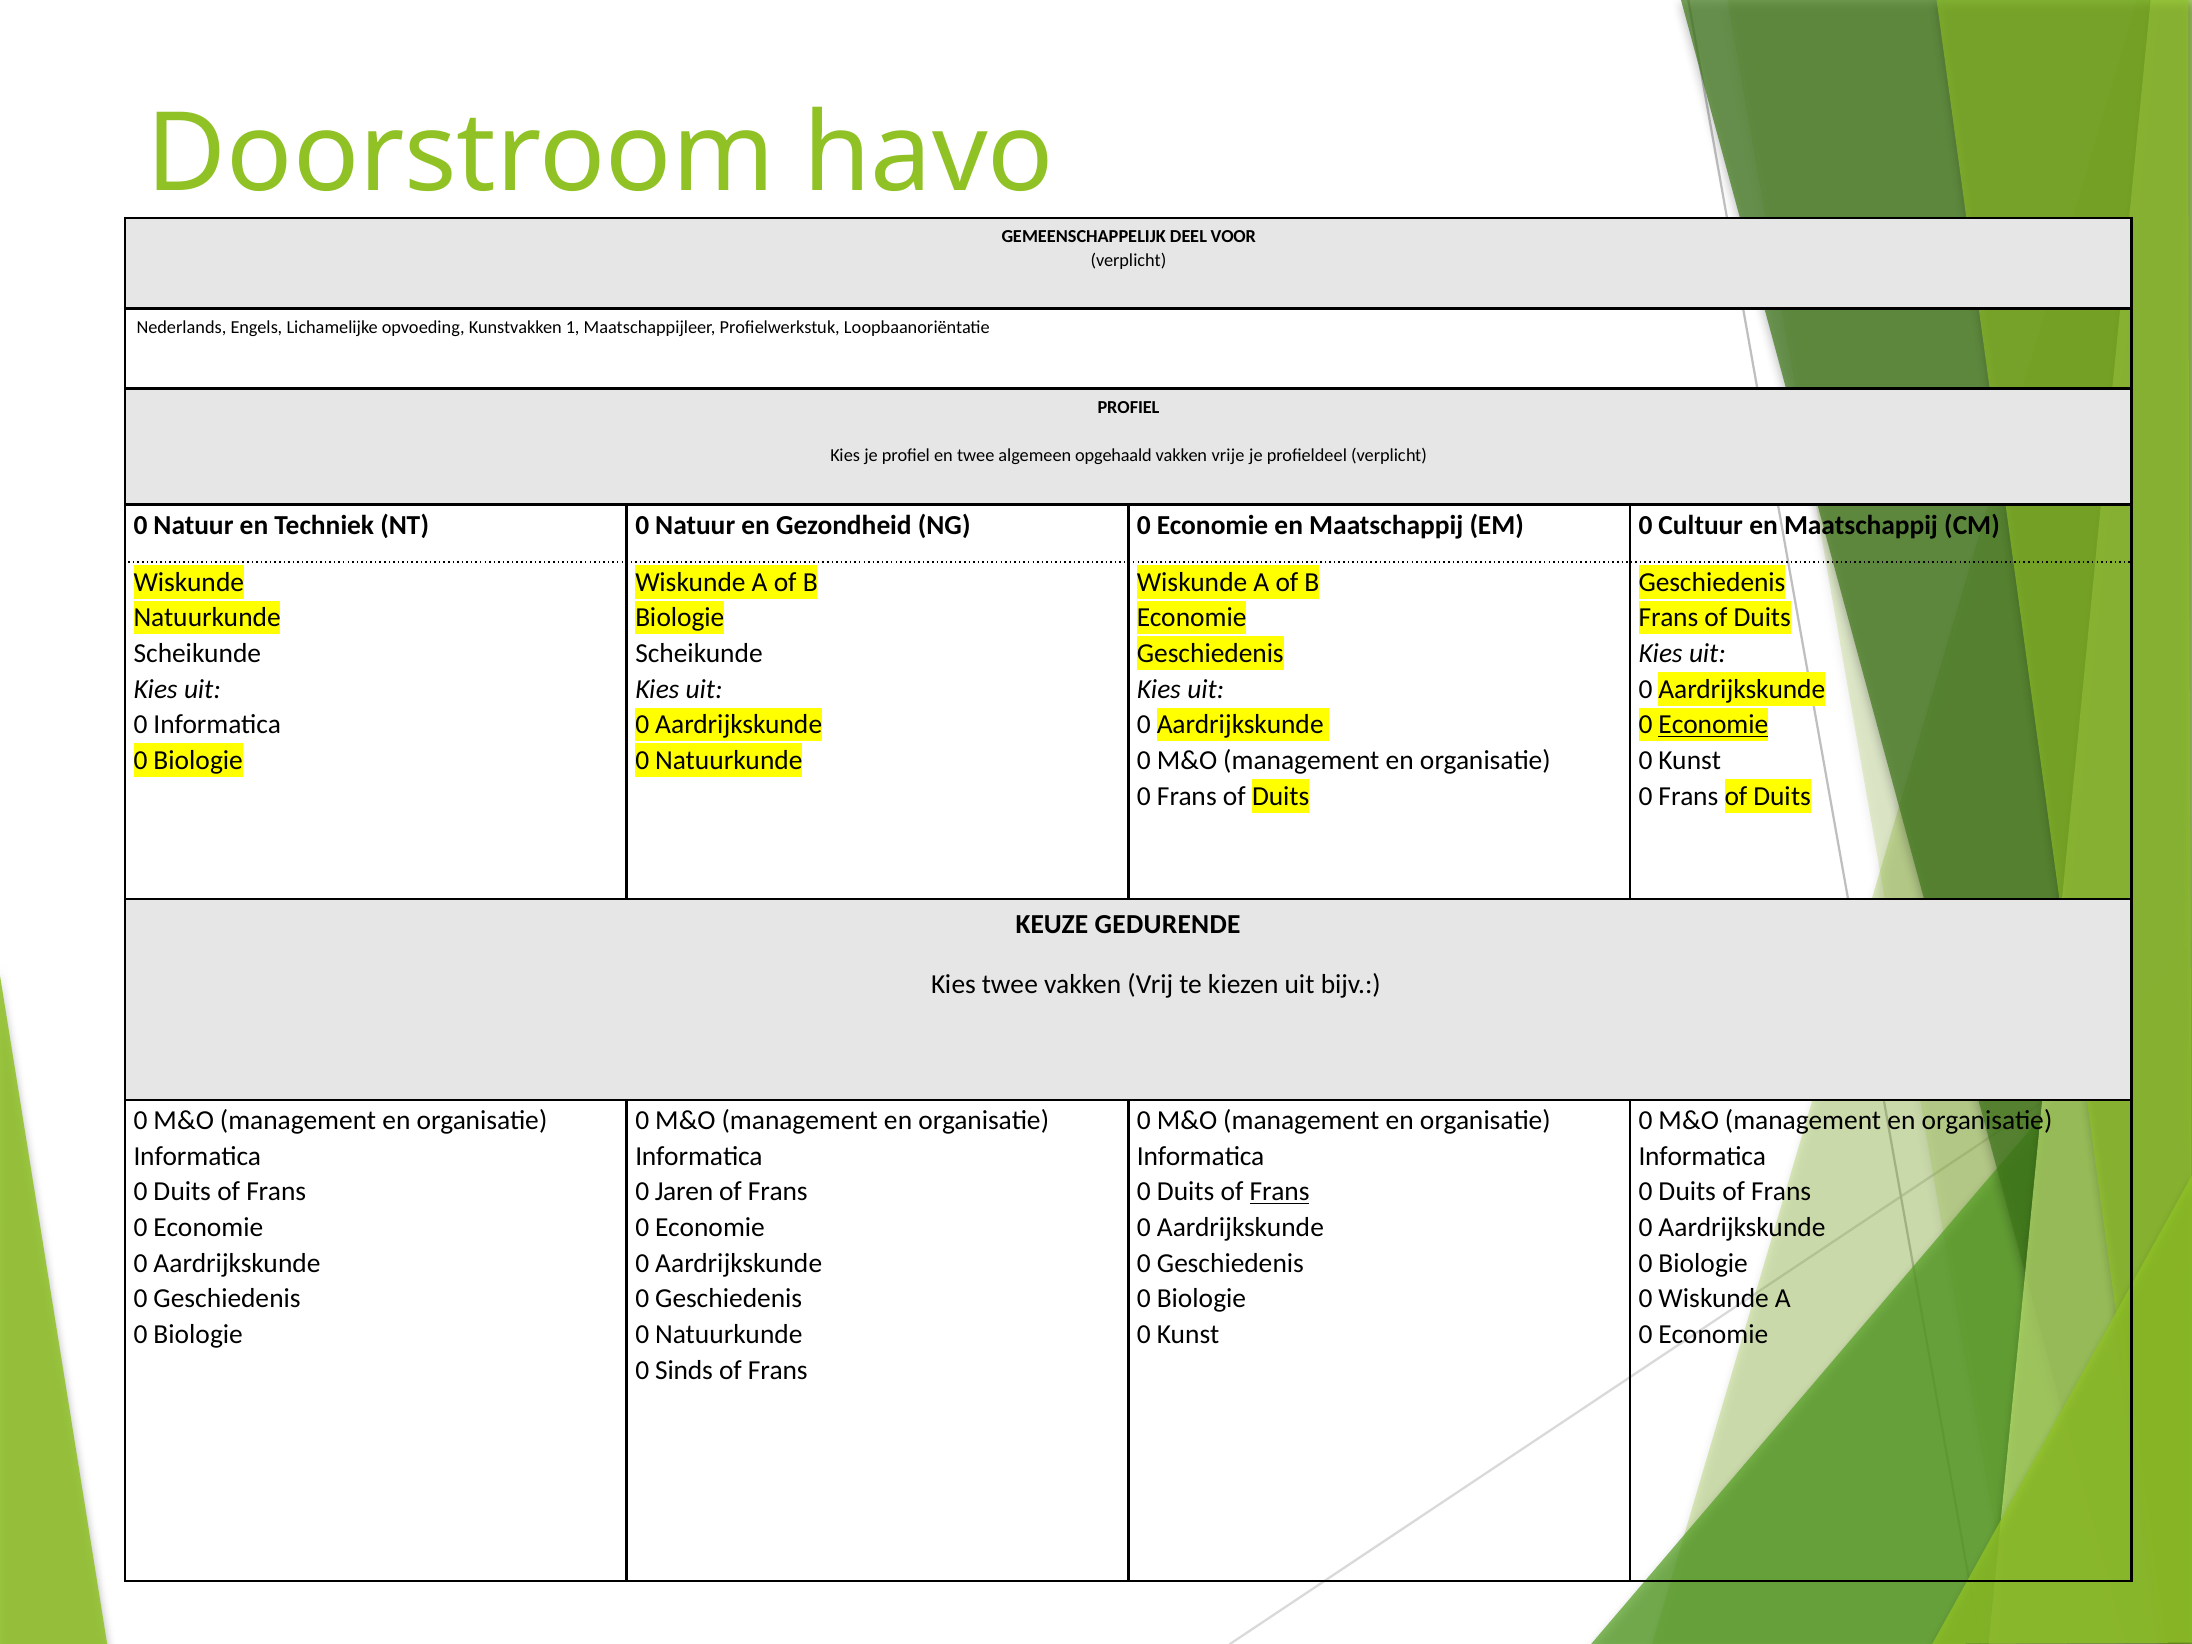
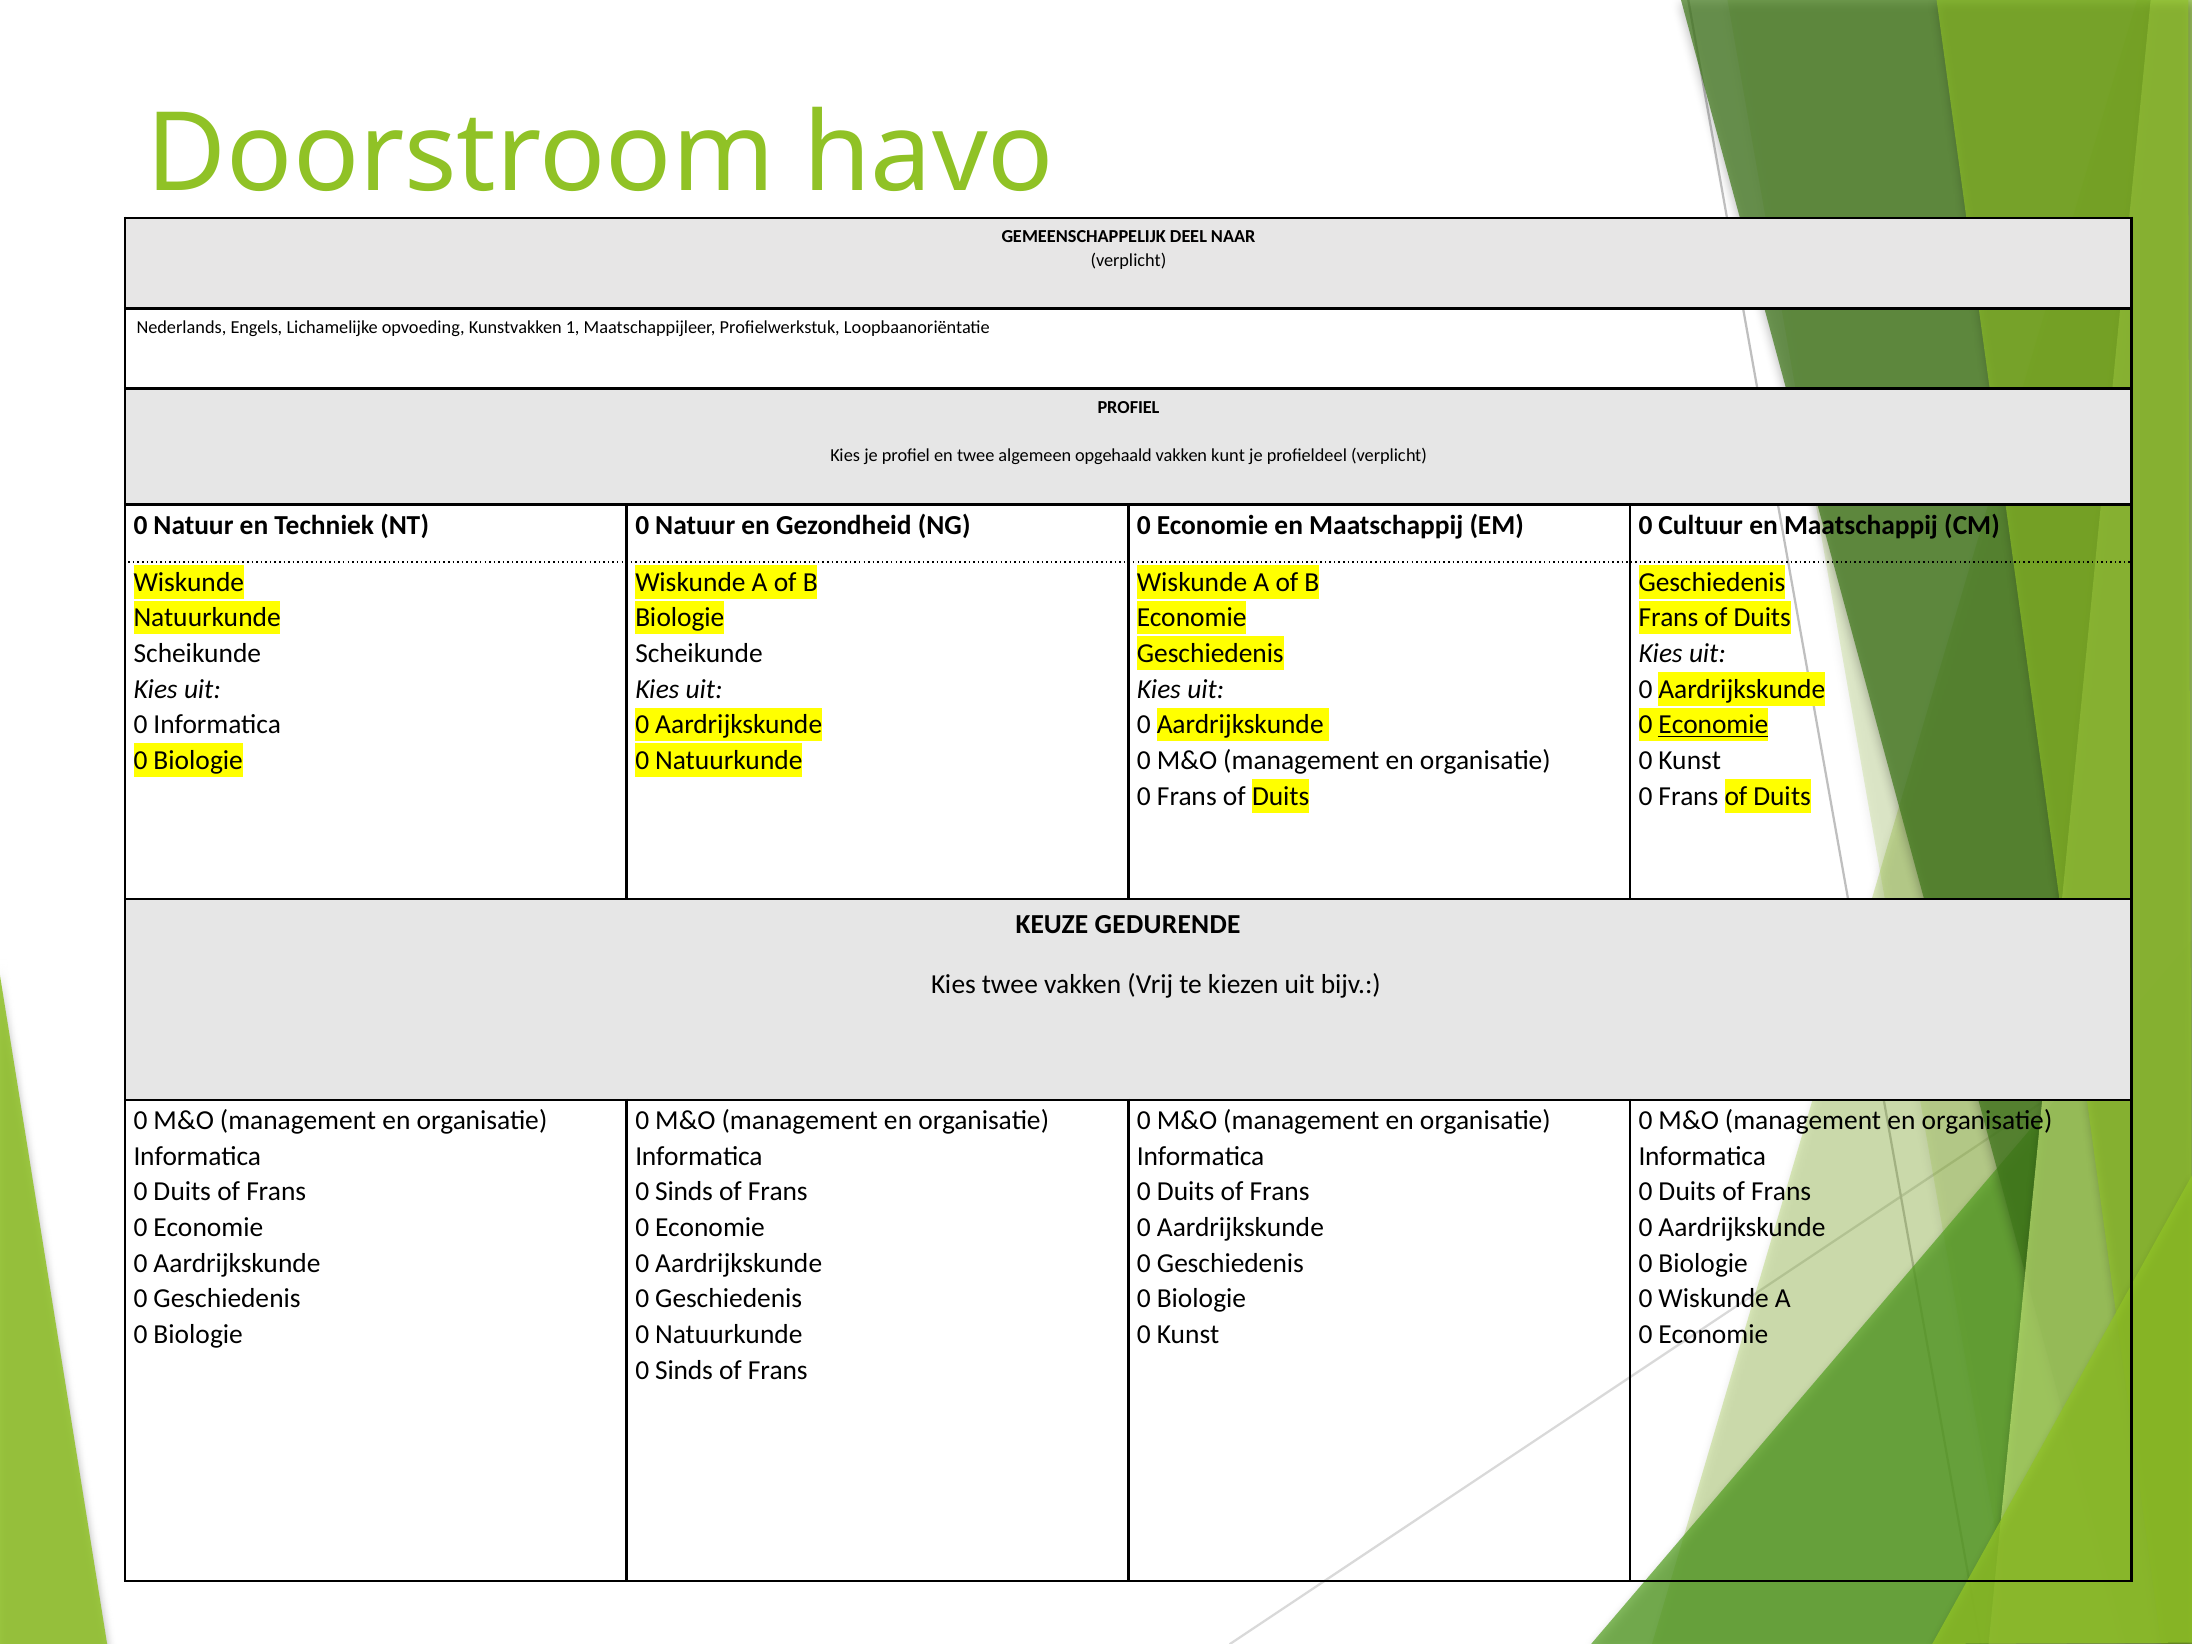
VOOR: VOOR -> NAAR
vrije: vrije -> kunt
Jaren at (684, 1192): Jaren -> Sinds
Frans at (1280, 1192) underline: present -> none
